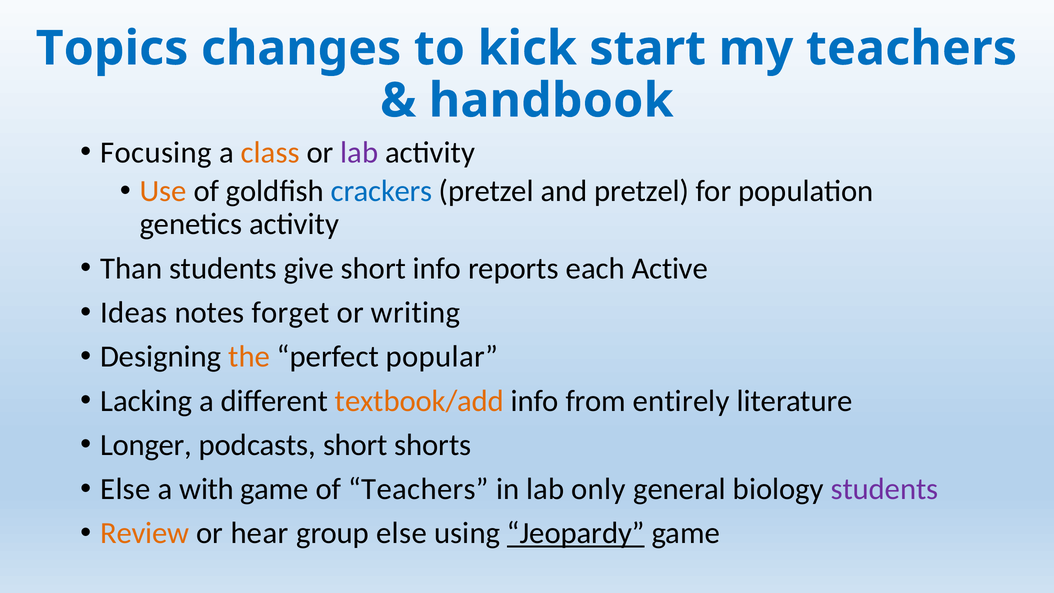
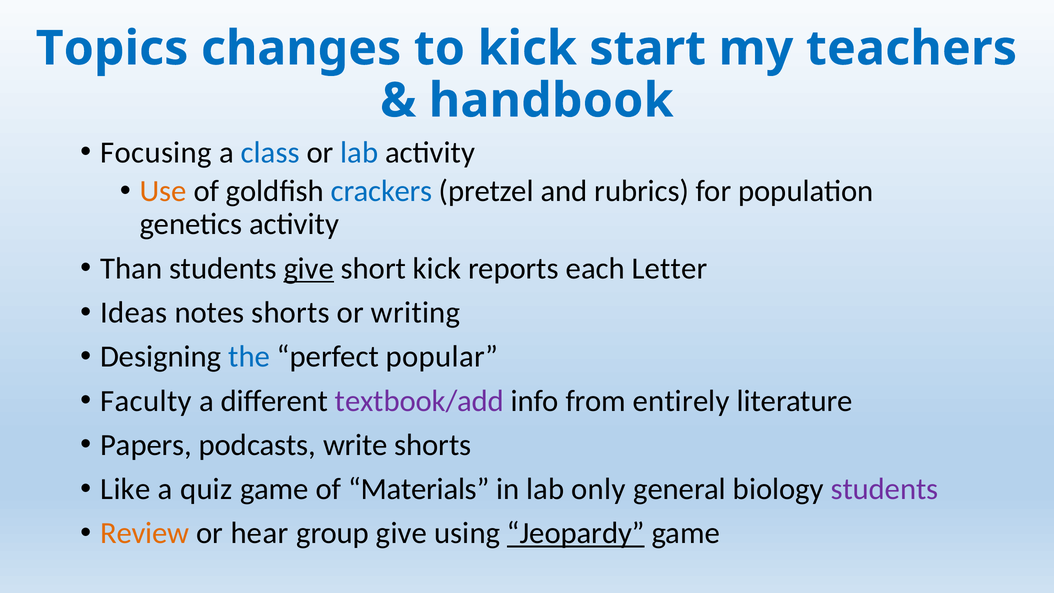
class colour: orange -> blue
lab at (359, 152) colour: purple -> blue
and pretzel: pretzel -> rubrics
give at (309, 268) underline: none -> present
short info: info -> kick
Active: Active -> Letter
notes forget: forget -> shorts
the colour: orange -> blue
Lacking: Lacking -> Faculty
textbook/add colour: orange -> purple
Longer: Longer -> Papers
podcasts short: short -> write
Else at (125, 489): Else -> Like
with: with -> quiz
of Teachers: Teachers -> Materials
group else: else -> give
